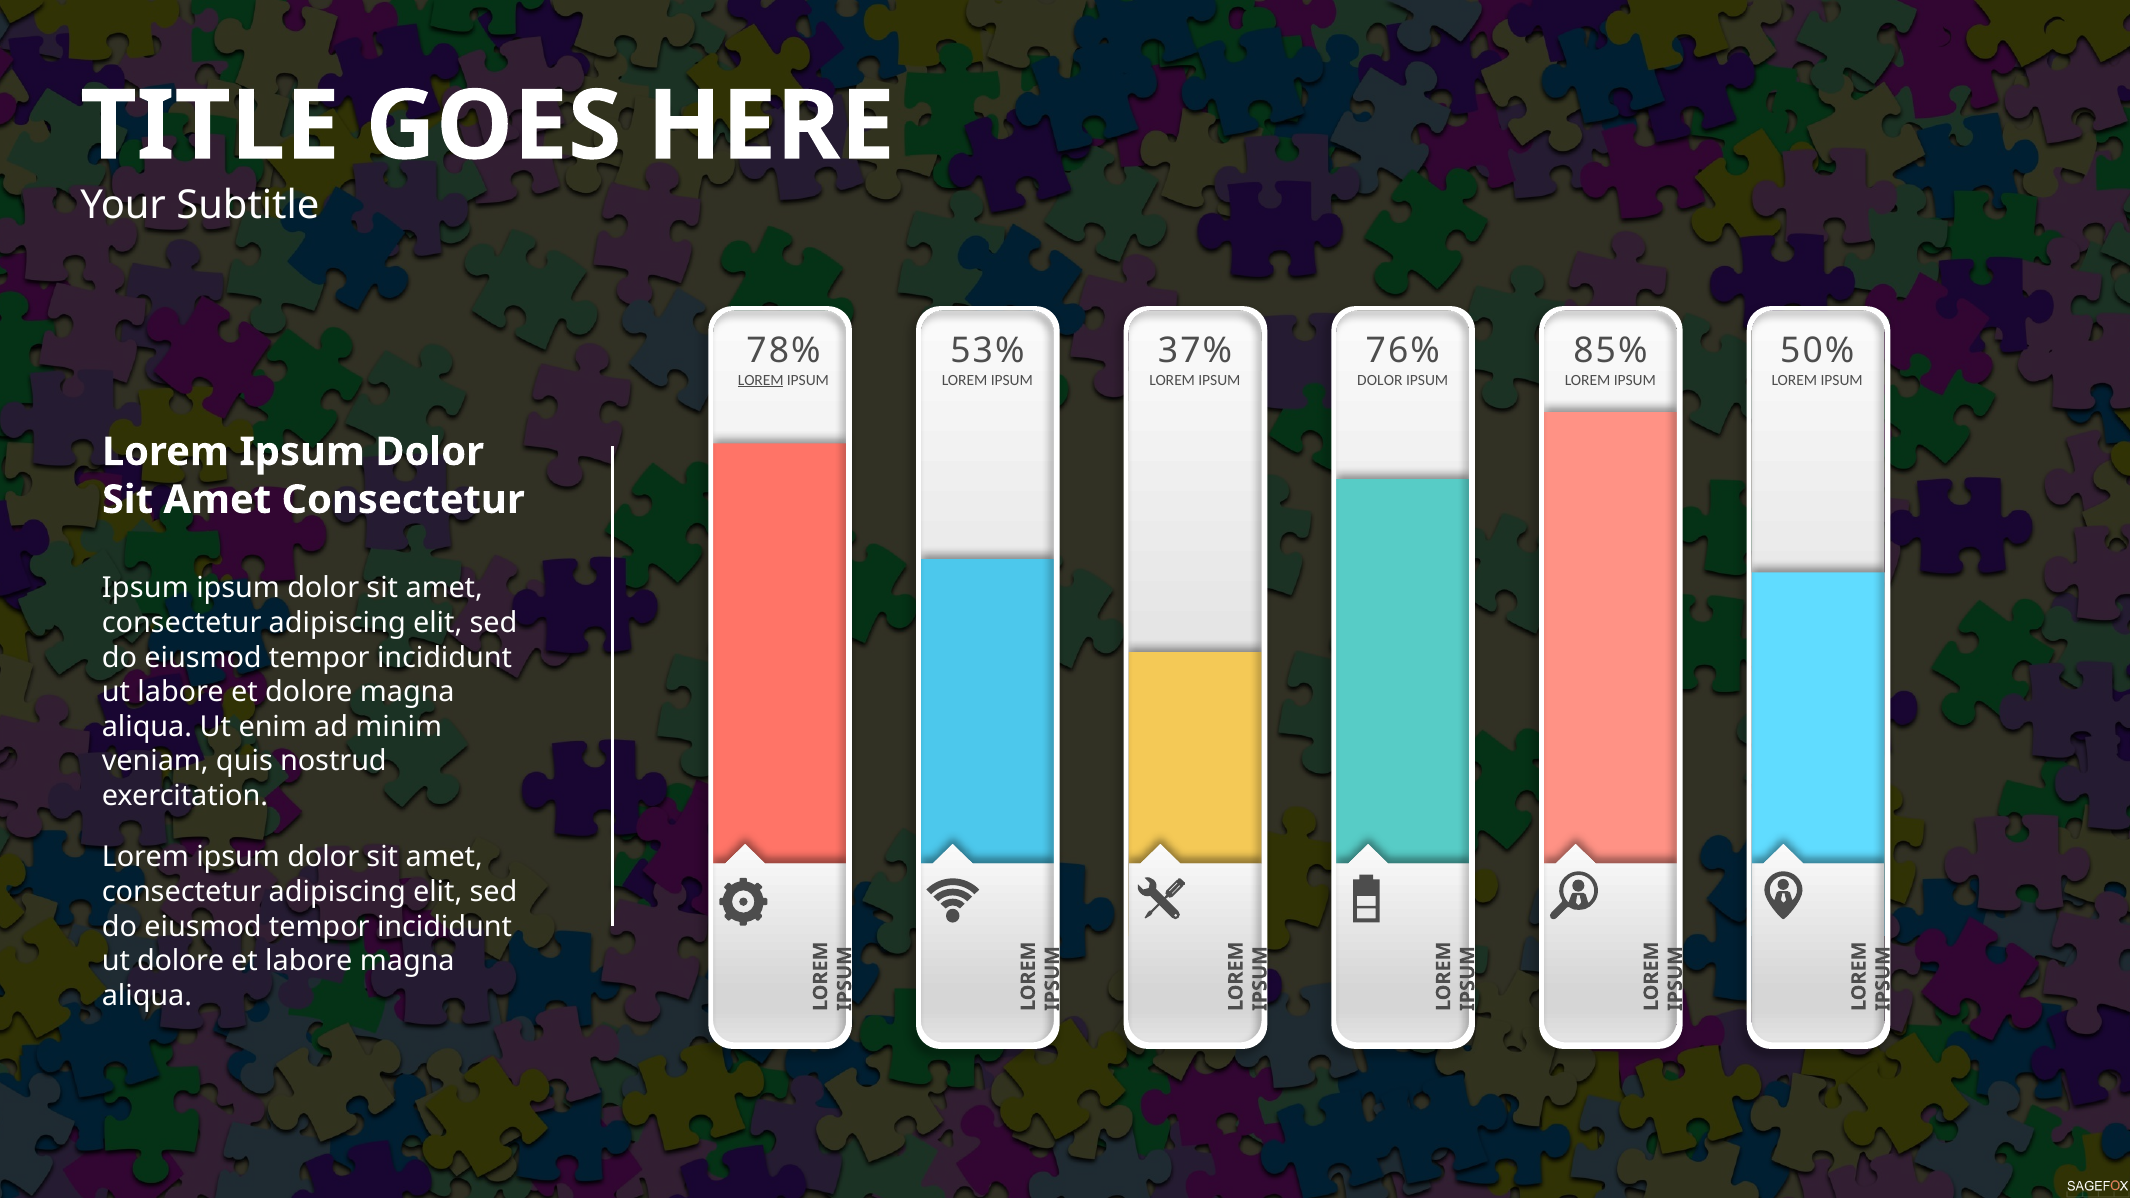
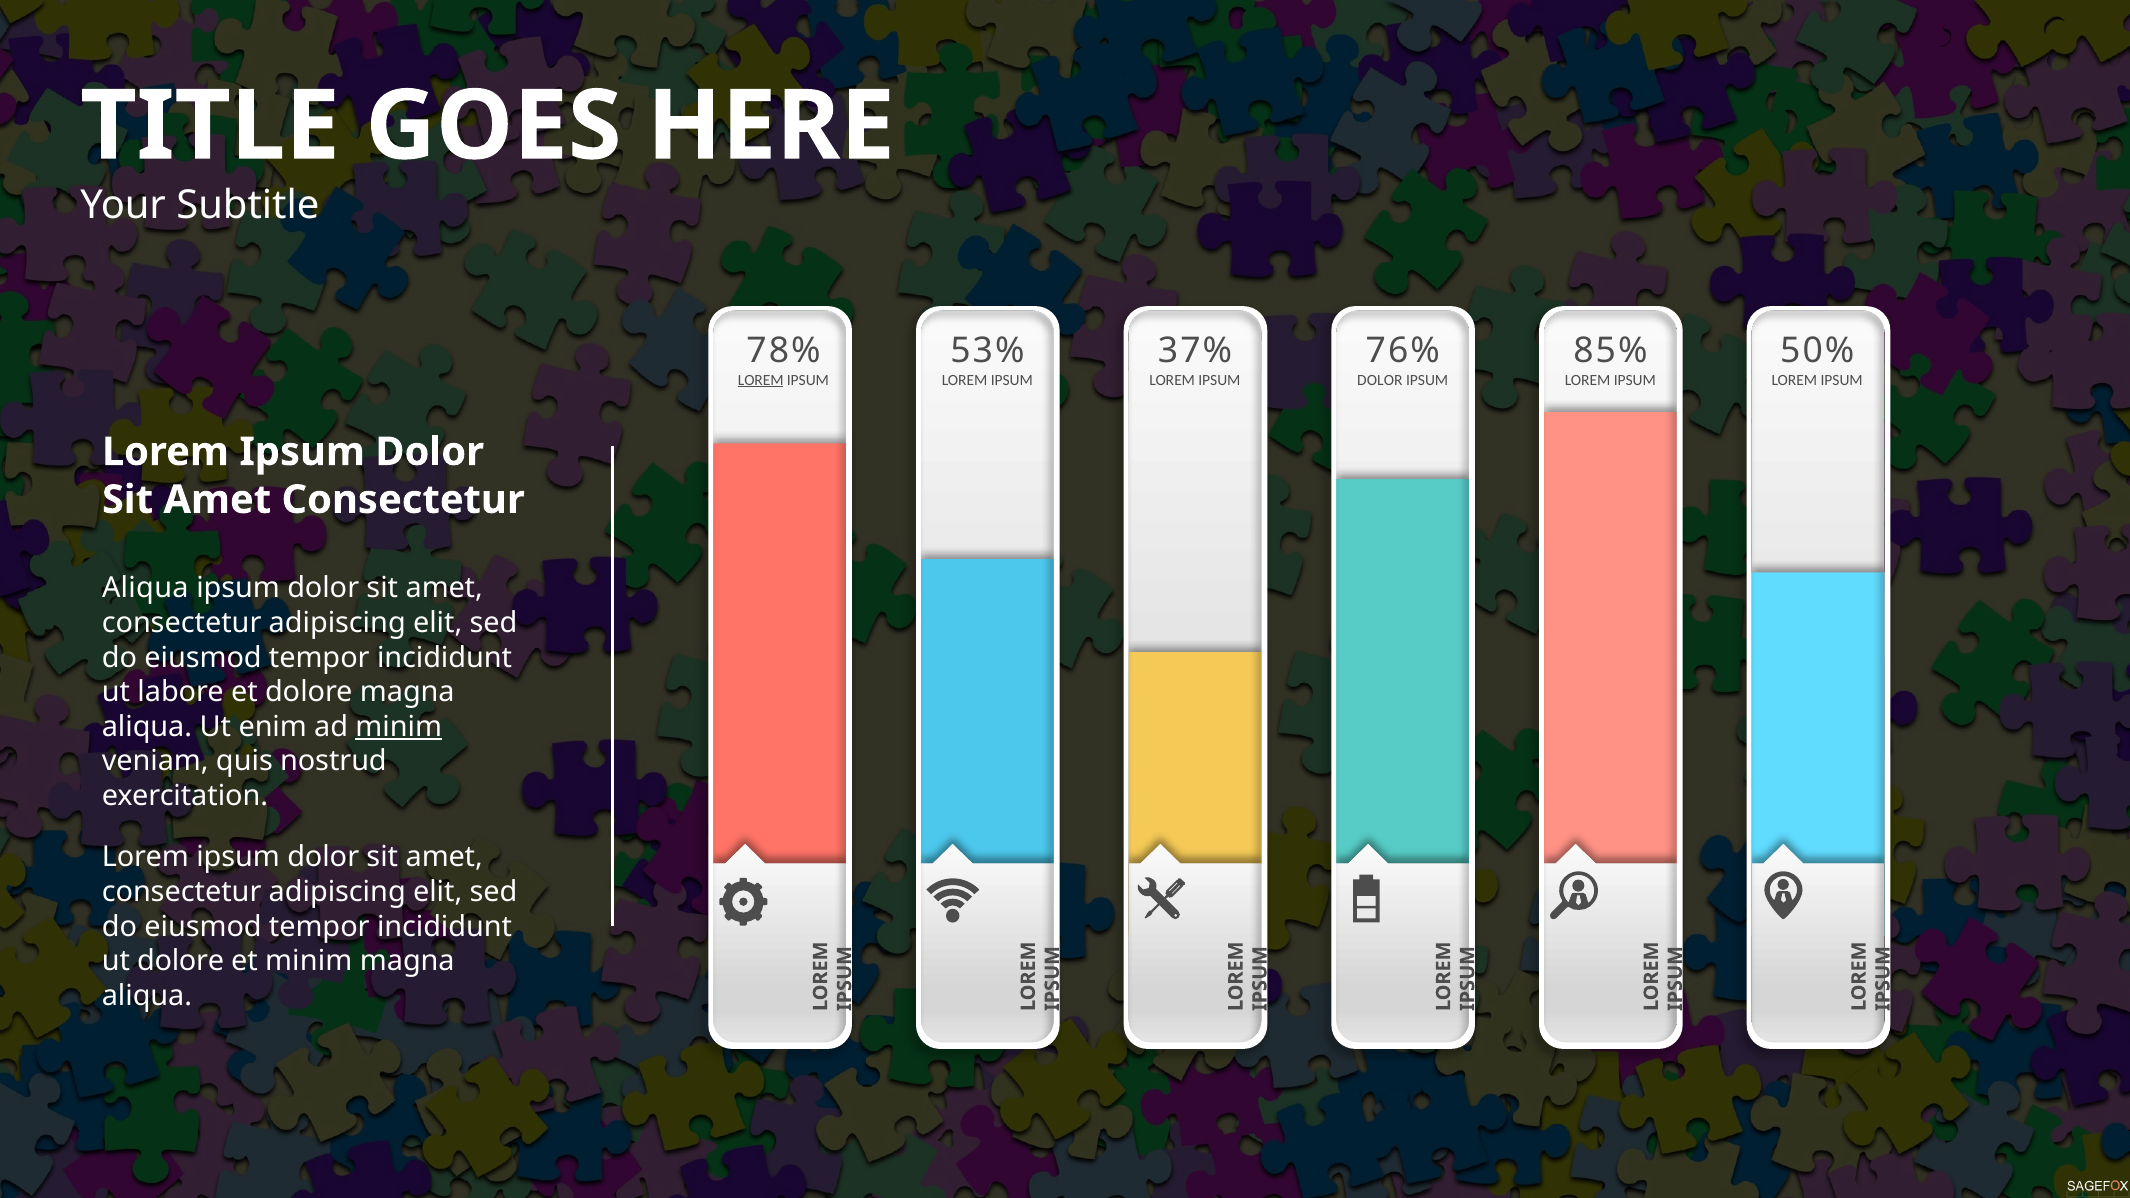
Ipsum at (145, 588): Ipsum -> Aliqua
minim at (399, 727) underline: none -> present
et labore: labore -> minim
